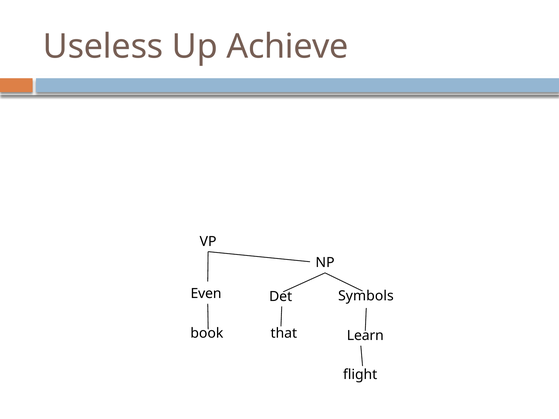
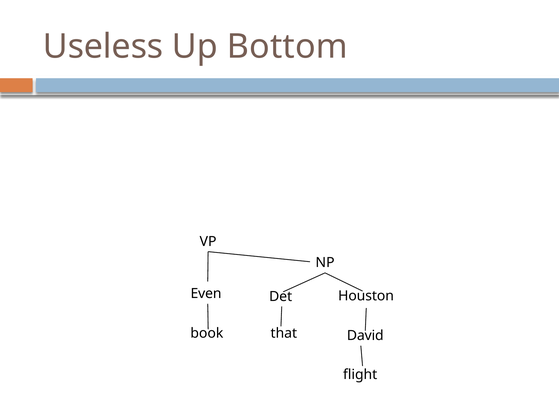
Achieve: Achieve -> Bottom
Symbols: Symbols -> Houston
Learn: Learn -> David
